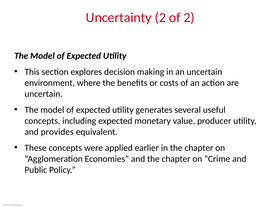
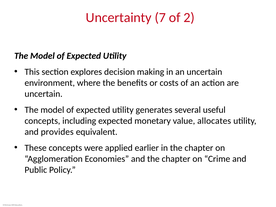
Uncertainty 2: 2 -> 7
producer: producer -> allocates
